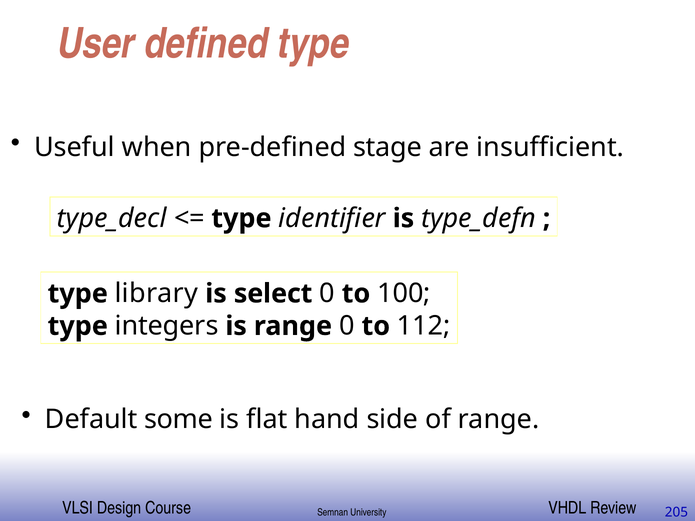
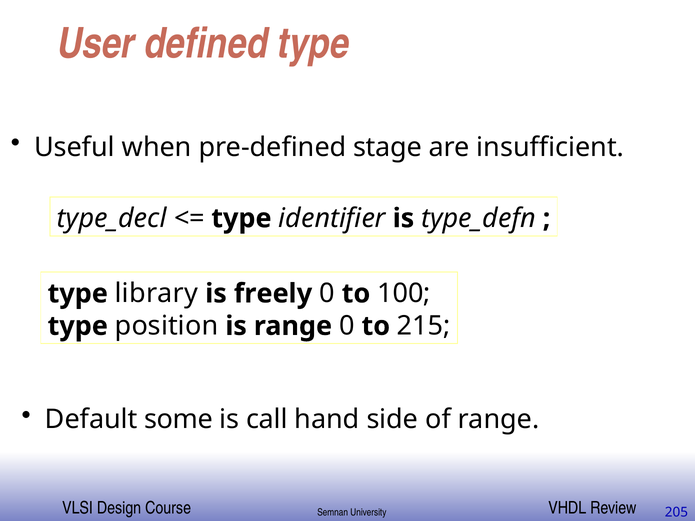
select: select -> freely
integers: integers -> position
112: 112 -> 215
flat: flat -> call
